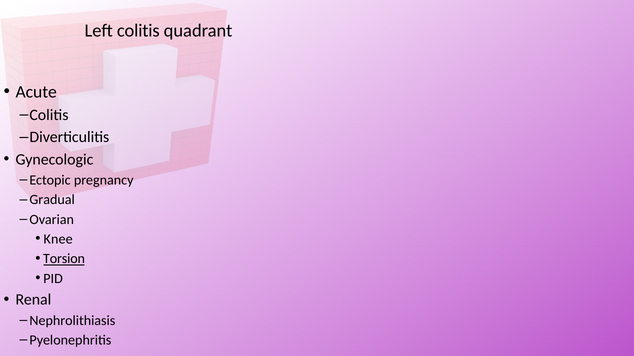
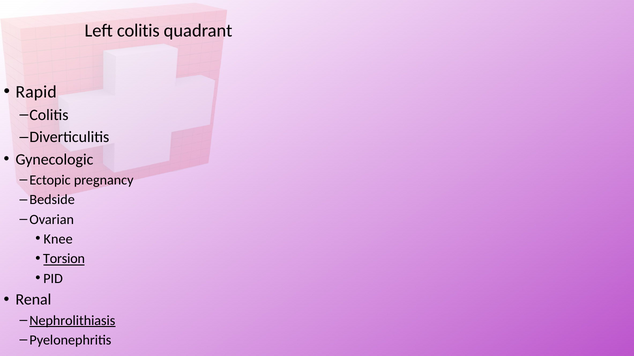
Acute: Acute -> Rapid
Gradual: Gradual -> Bedside
Nephrolithiasis underline: none -> present
